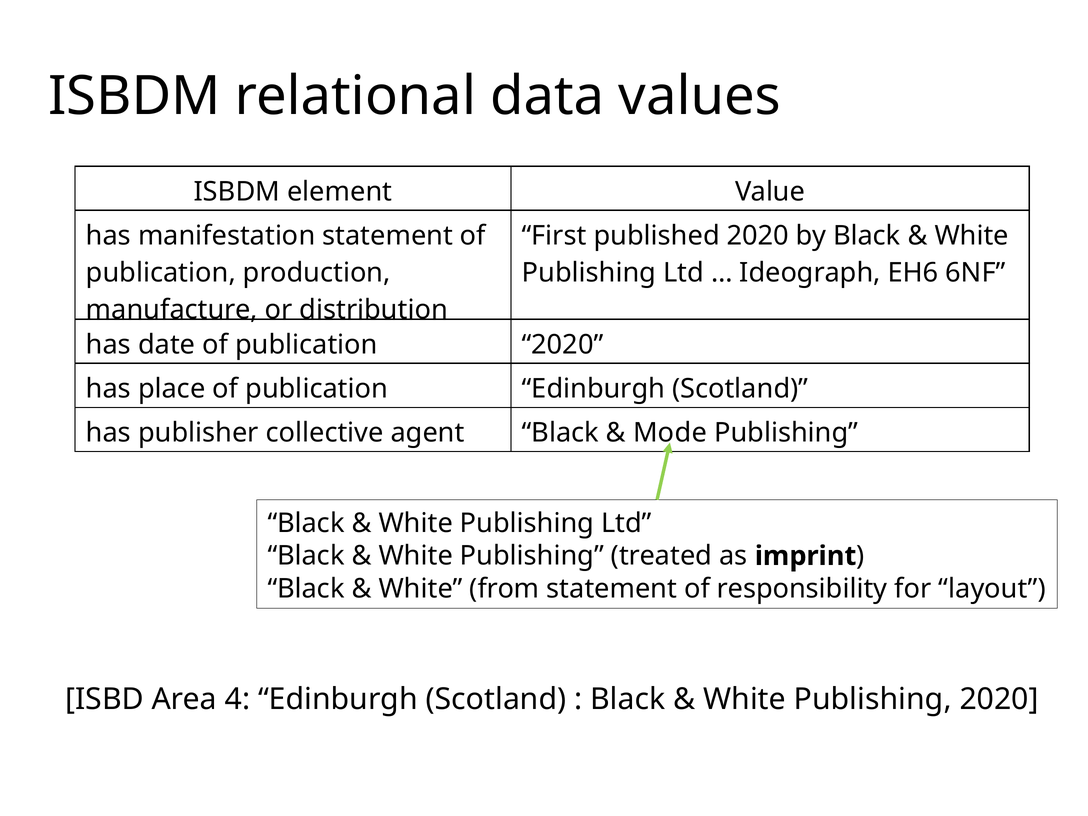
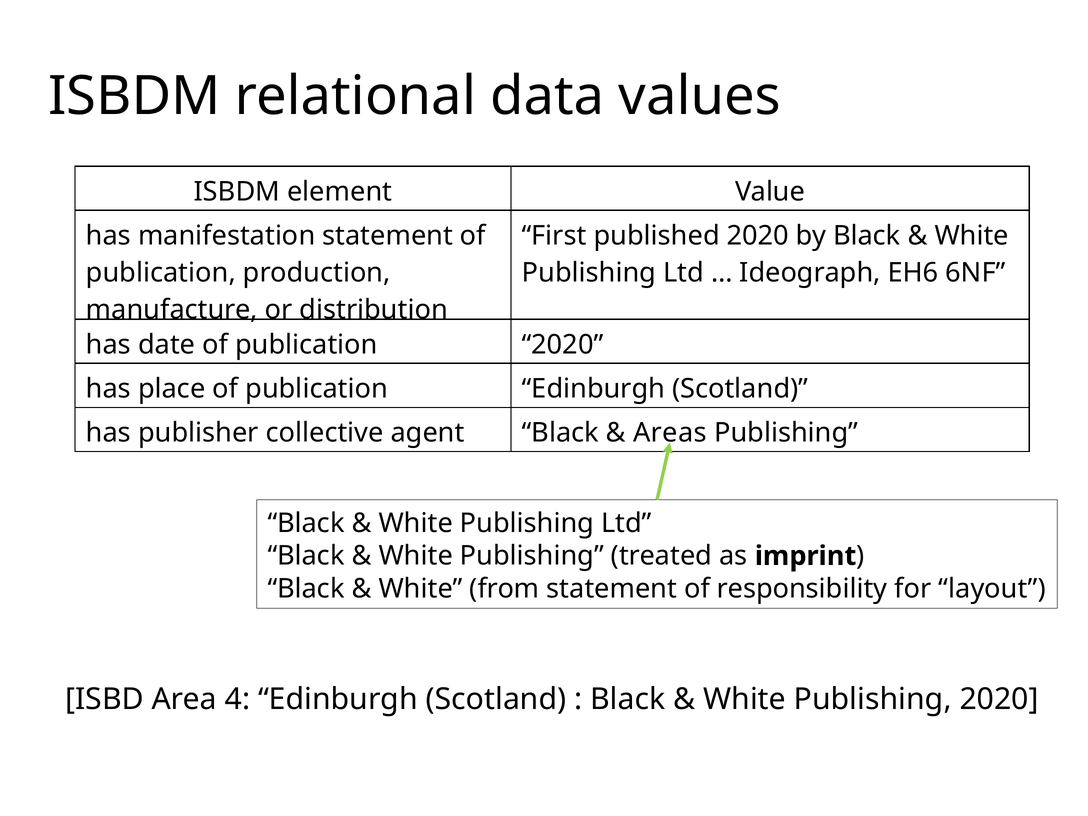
Mode: Mode -> Areas
